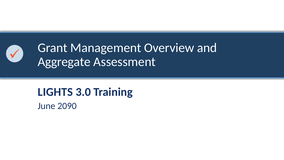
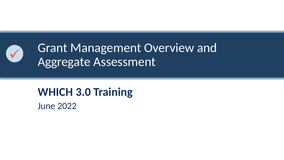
LIGHTS: LIGHTS -> WHICH
2090: 2090 -> 2022
